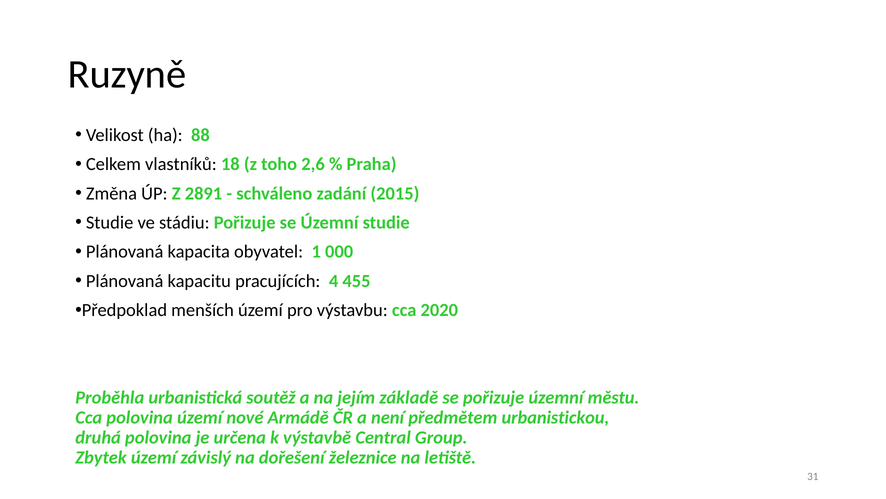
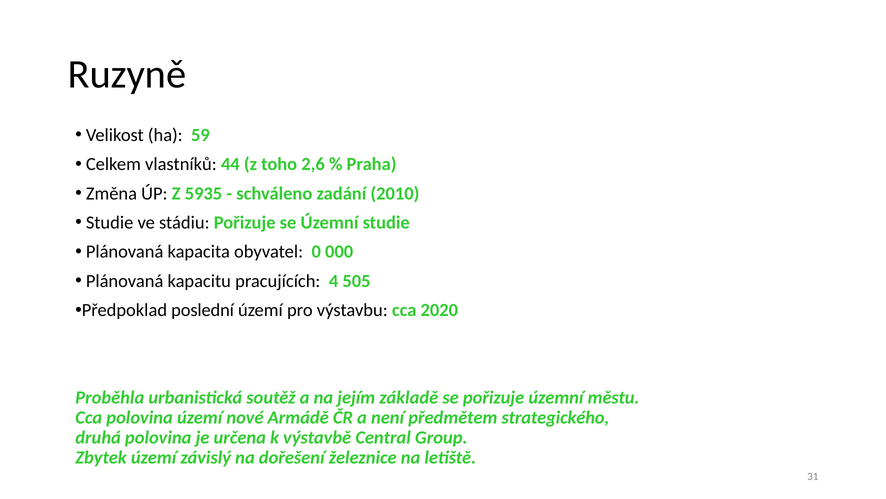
88: 88 -> 59
18: 18 -> 44
2891: 2891 -> 5935
2015: 2015 -> 2010
1: 1 -> 0
455: 455 -> 505
menších: menších -> poslední
urbanistickou: urbanistickou -> strategického
